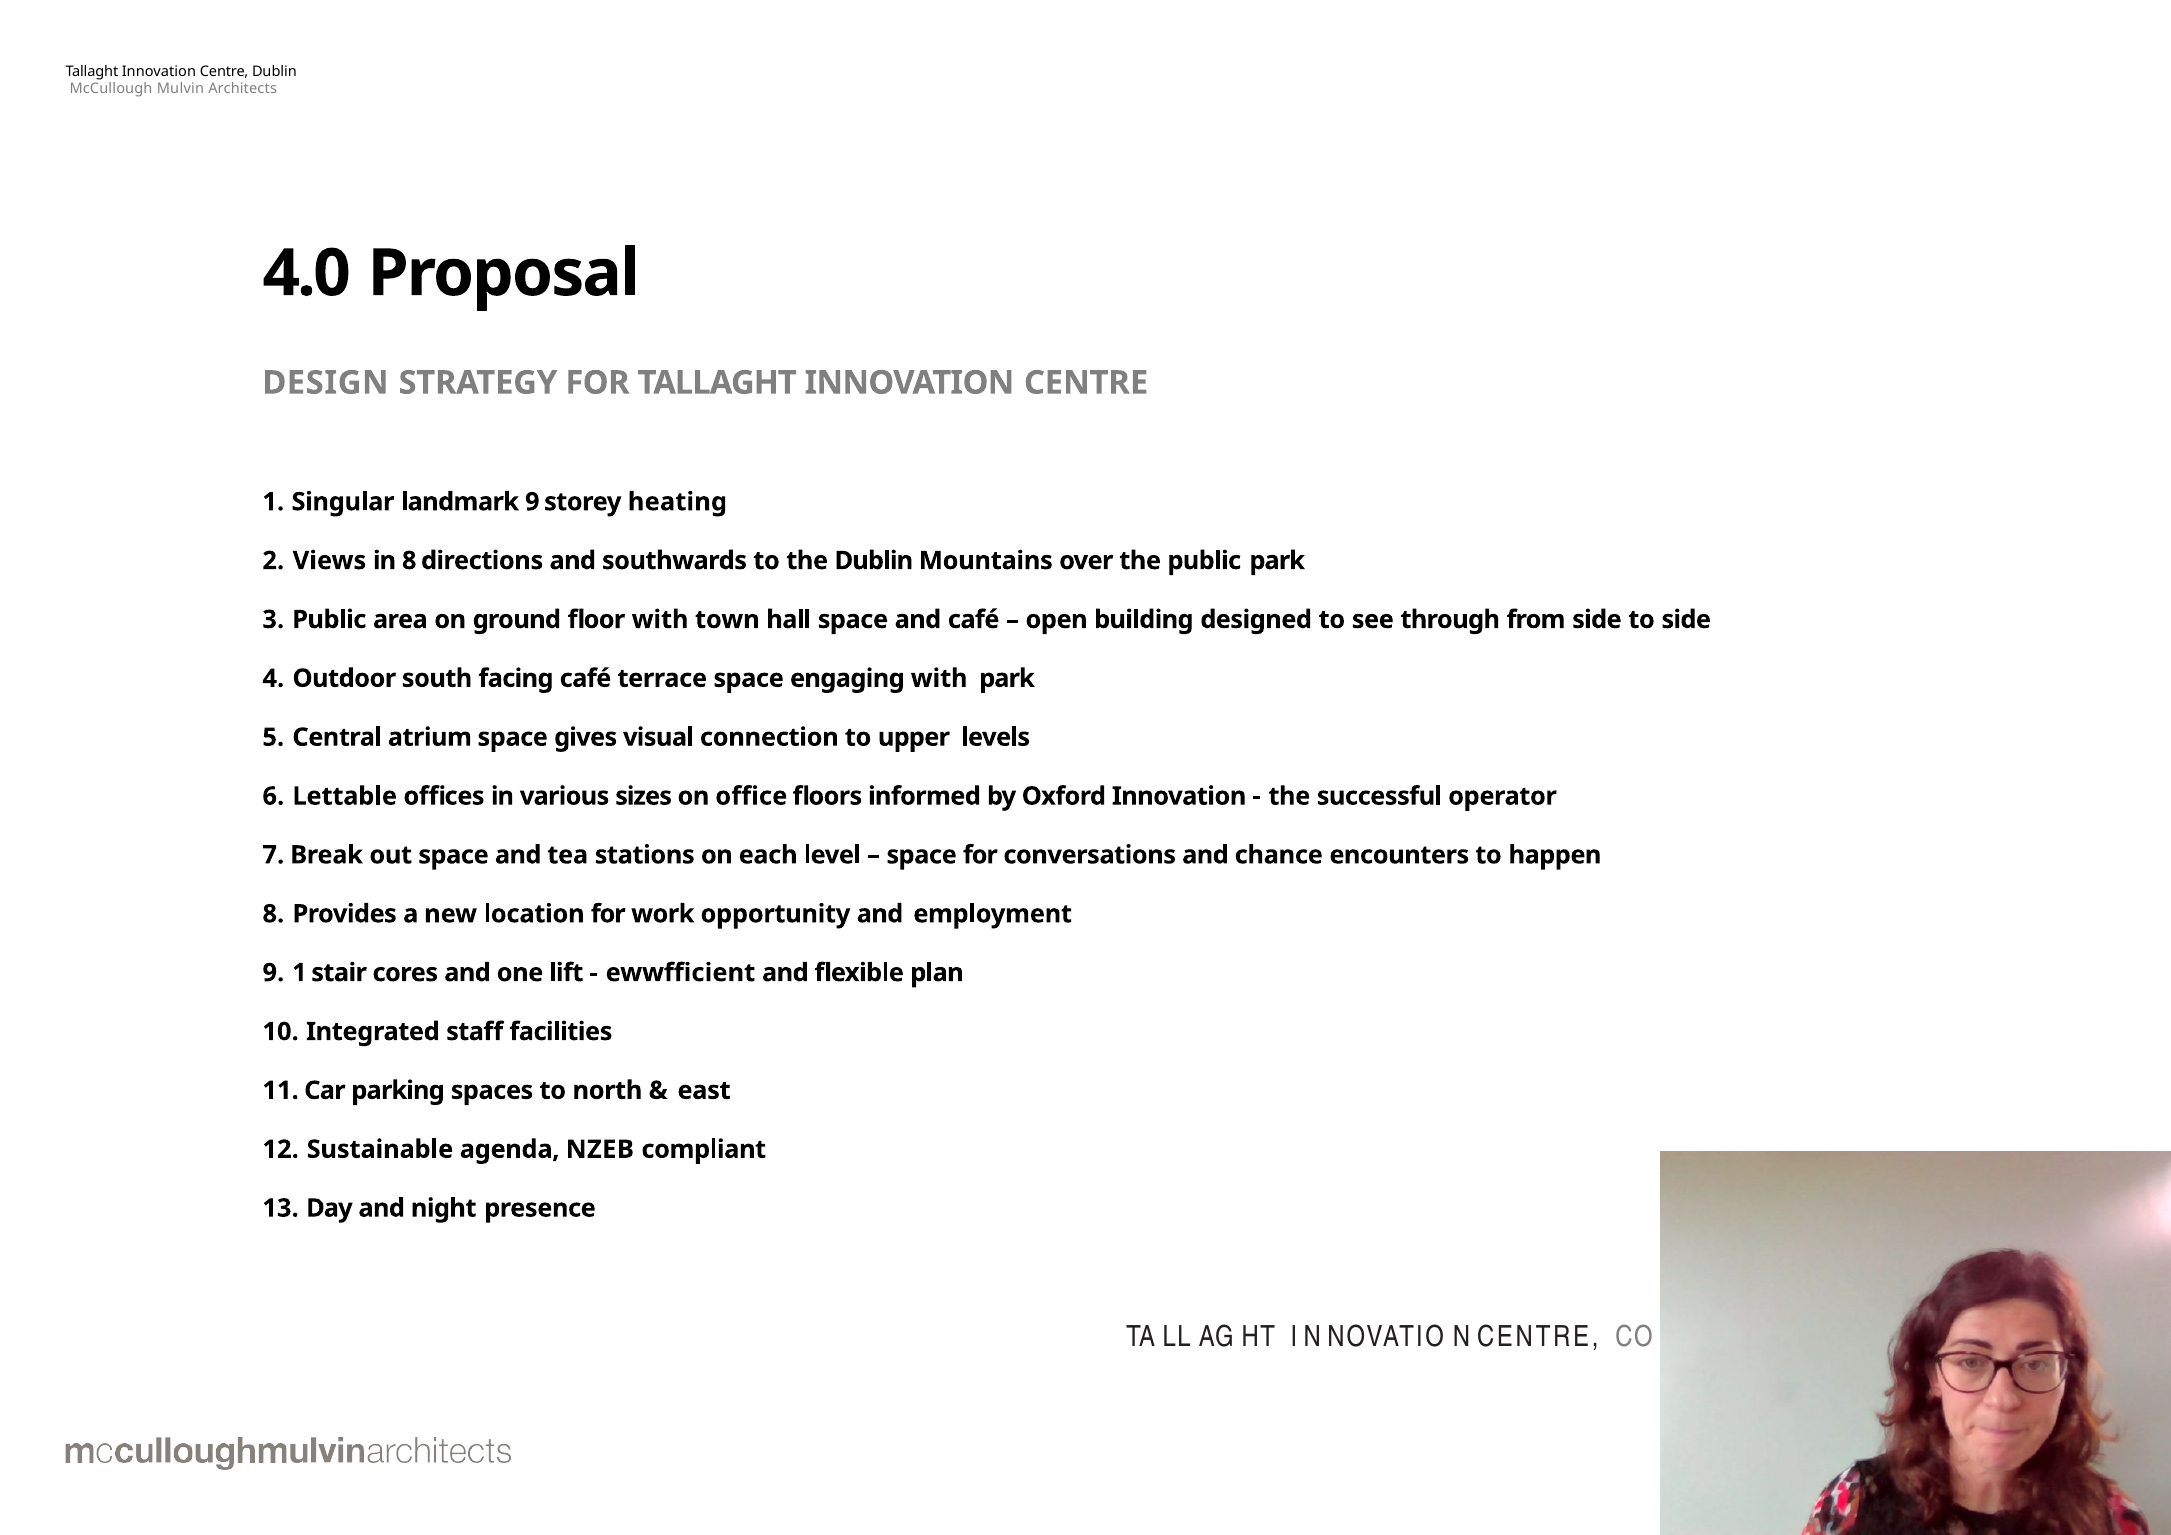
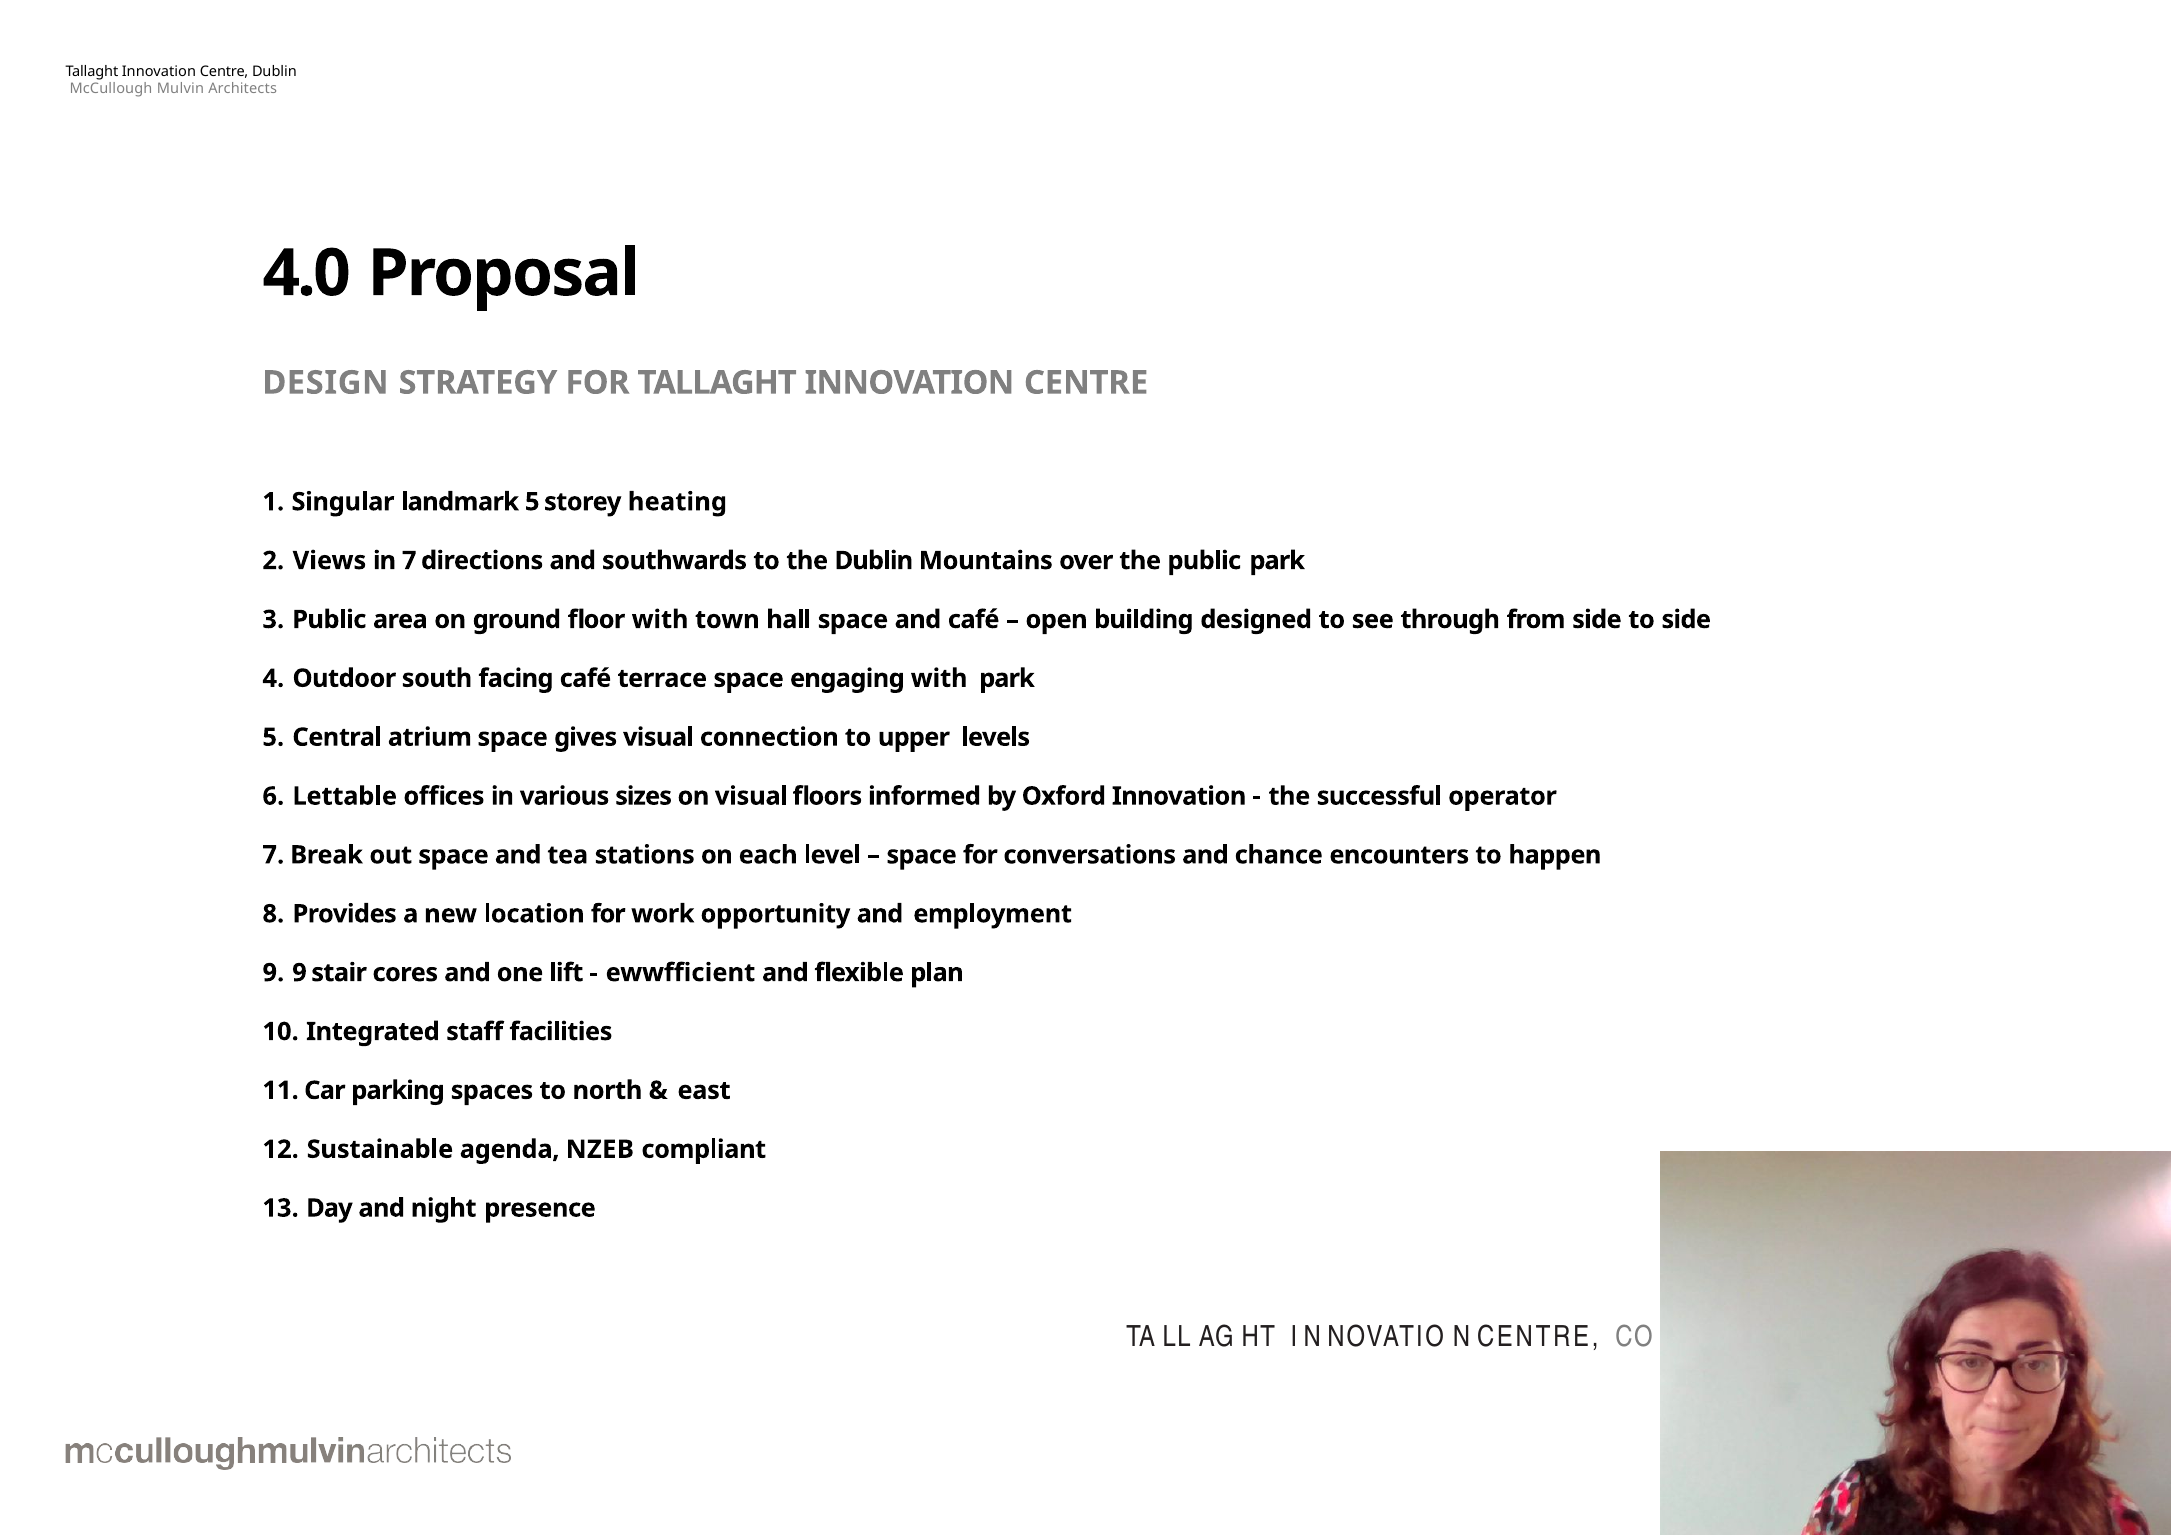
landmark 9: 9 -> 5
in 8: 8 -> 7
on office: office -> visual
1 at (299, 973): 1 -> 9
